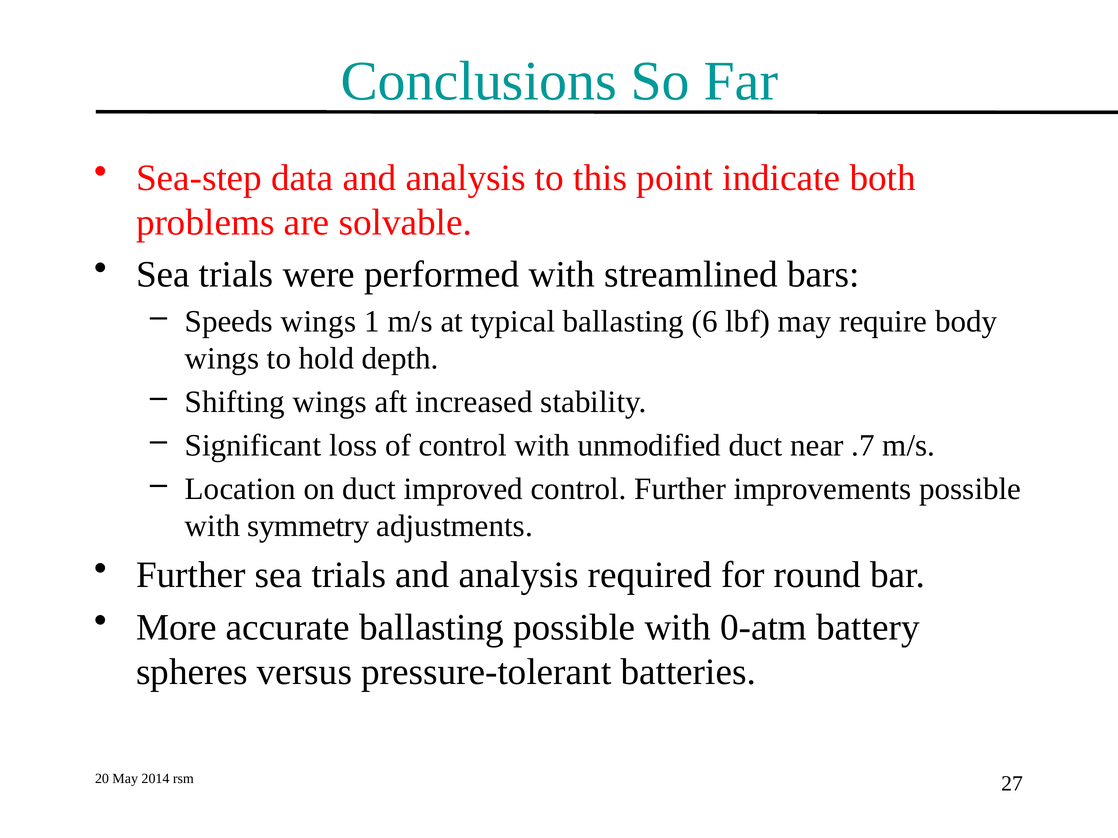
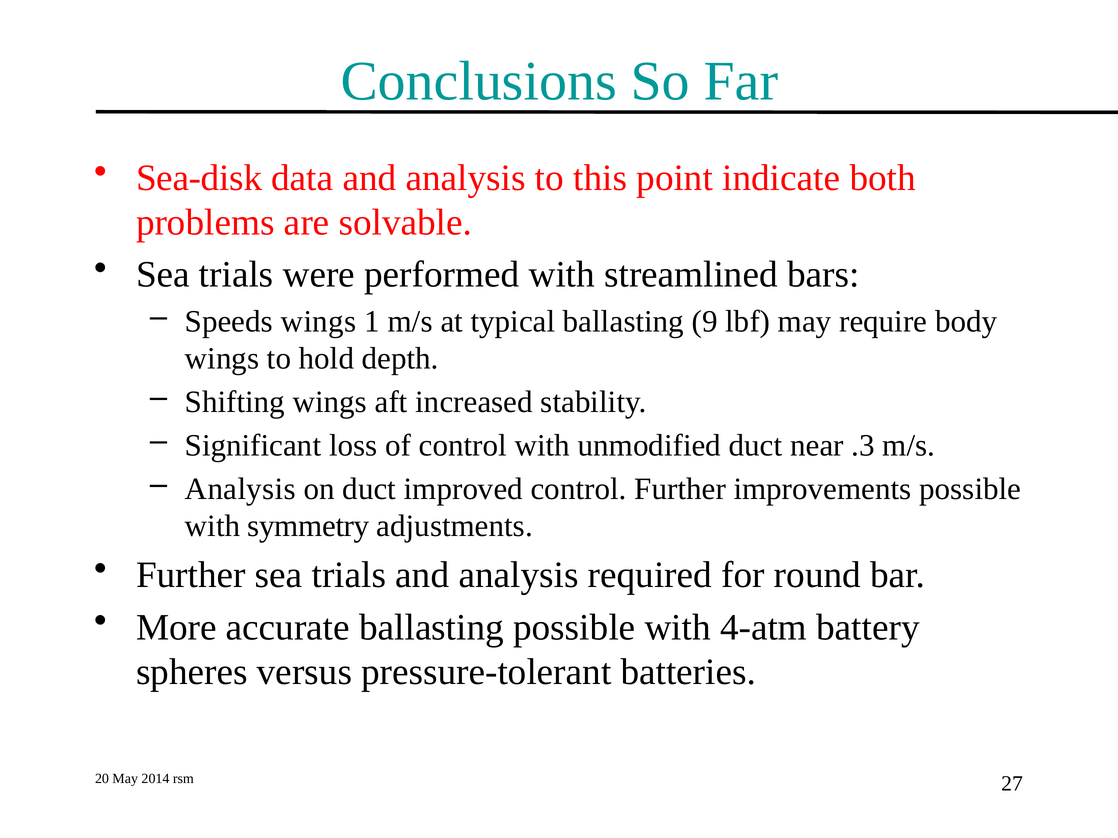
Sea-step: Sea-step -> Sea-disk
6: 6 -> 9
.7: .7 -> .3
Location at (240, 489): Location -> Analysis
0-atm: 0-atm -> 4-atm
